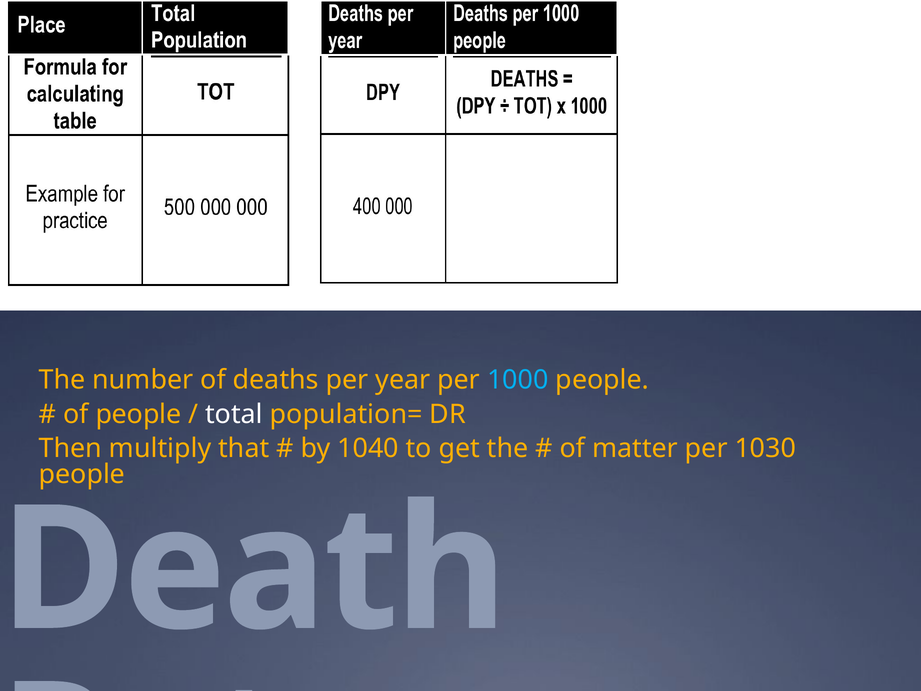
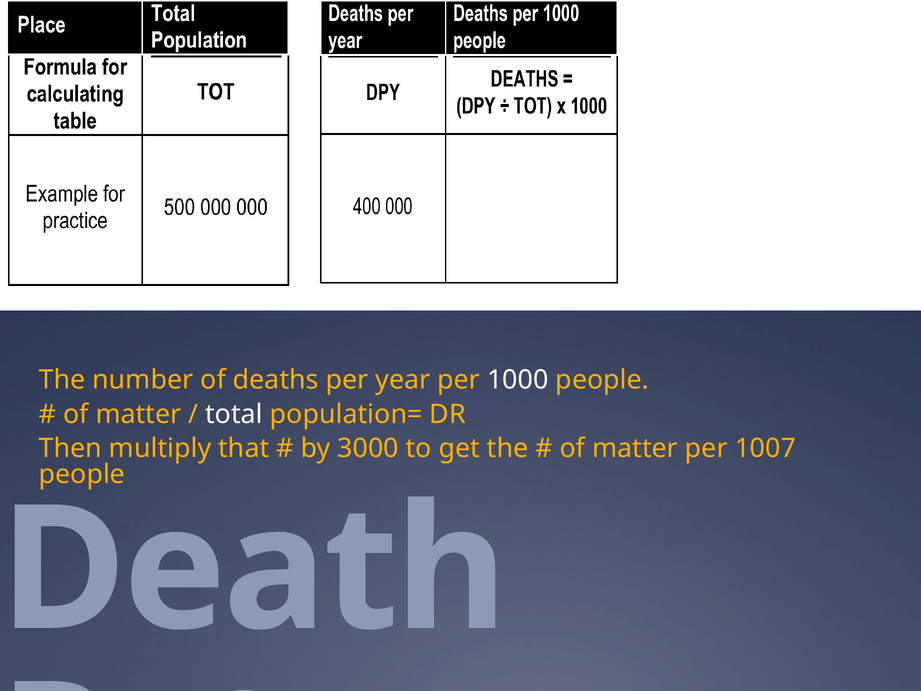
1000 colour: light blue -> white
people at (138, 414): people -> matter
1040: 1040 -> 3000
1030: 1030 -> 1007
